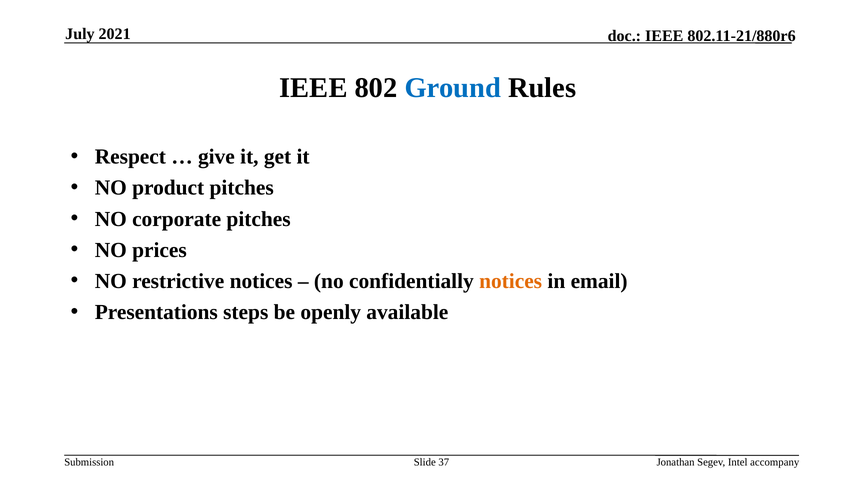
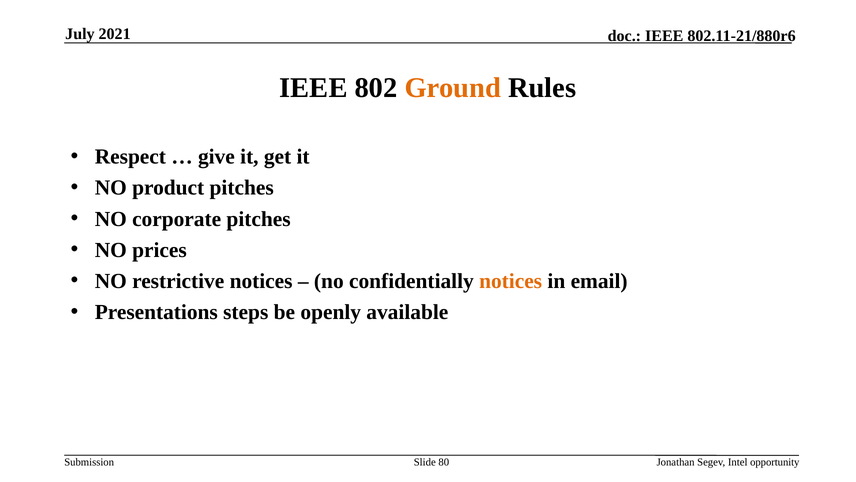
Ground colour: blue -> orange
37: 37 -> 80
accompany: accompany -> opportunity
